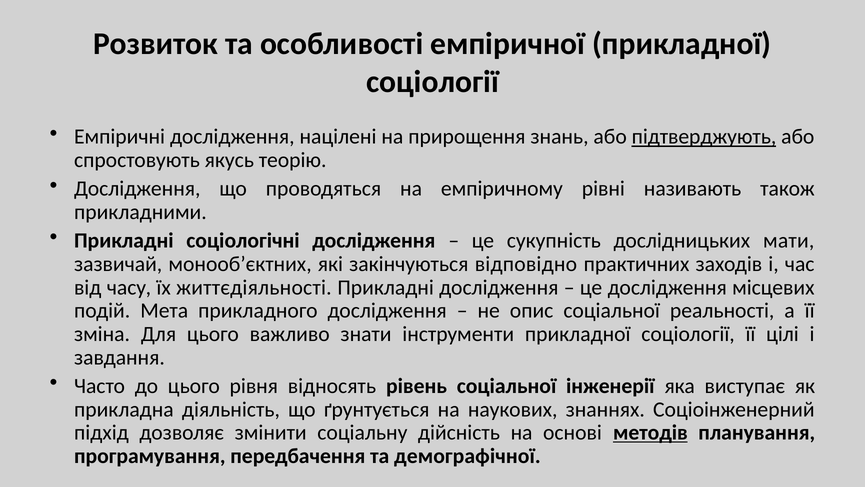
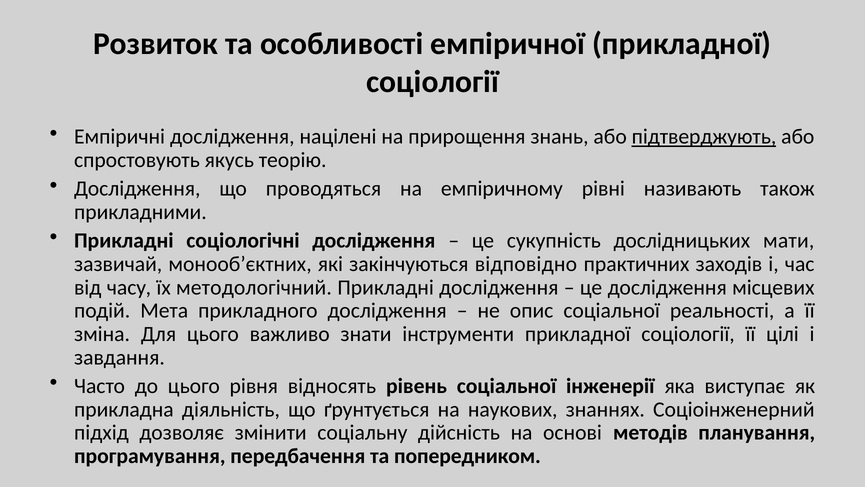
життєдіяльності: життєдіяльності -> методологічний
методів underline: present -> none
демографічної: демографічної -> попередником
